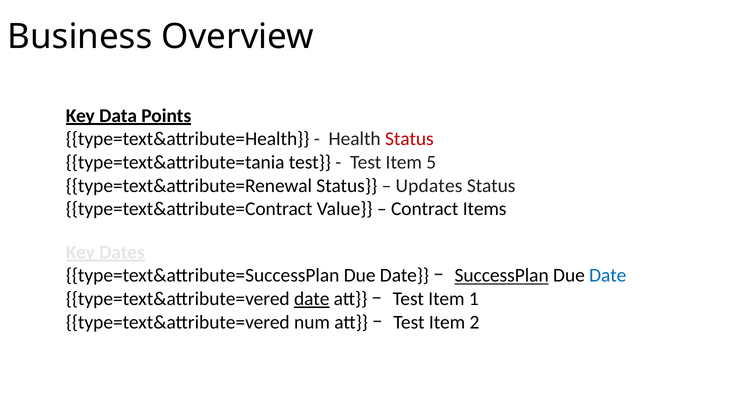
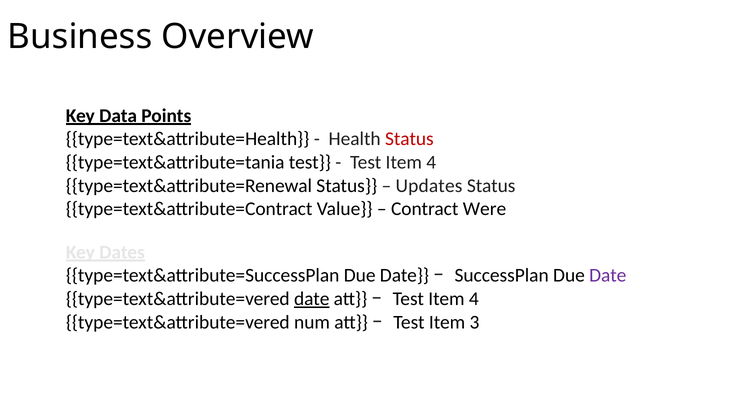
5 at (431, 162): 5 -> 4
Items: Items -> Were
SuccessPlan underline: present -> none
Date at (608, 275) colour: blue -> purple
1 at (474, 299): 1 -> 4
2: 2 -> 3
